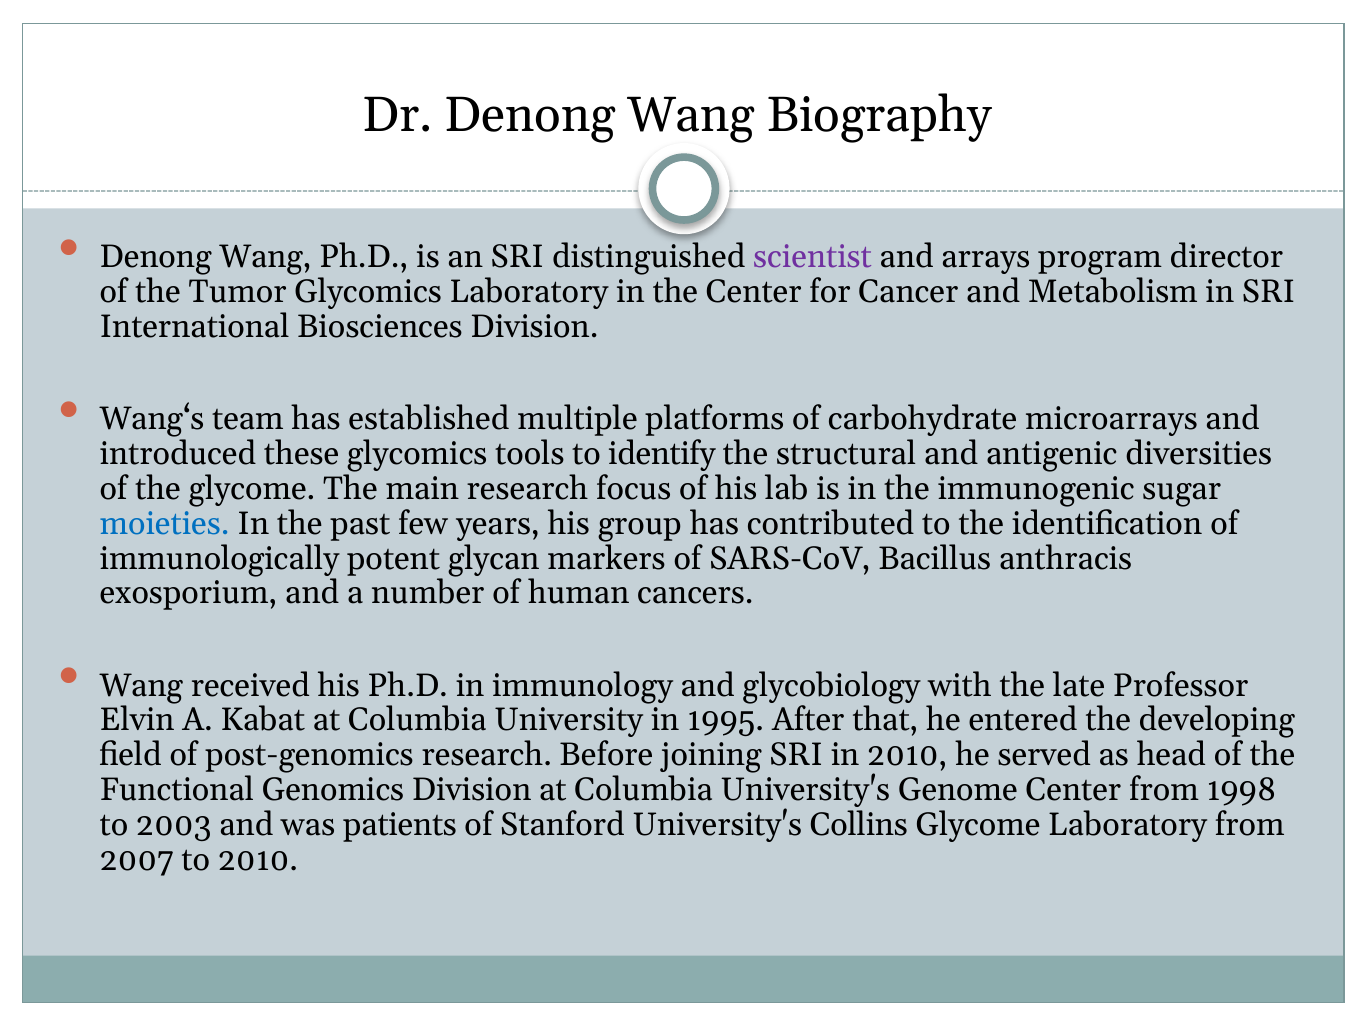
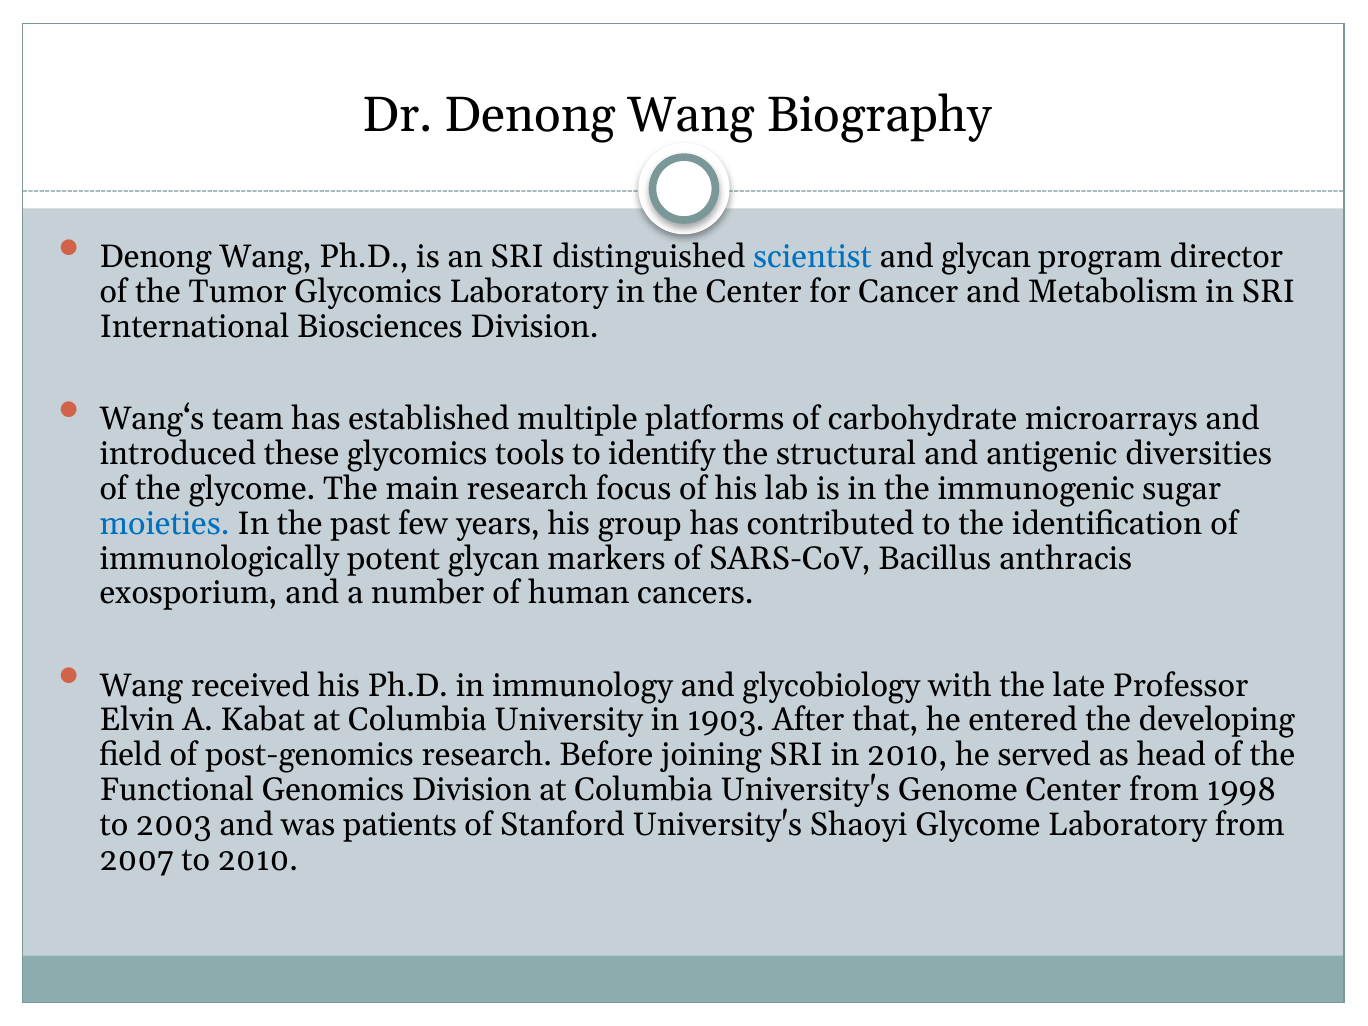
scientist colour: purple -> blue
and arrays: arrays -> glycan
1995: 1995 -> 1903
Collins: Collins -> Shaoyi
